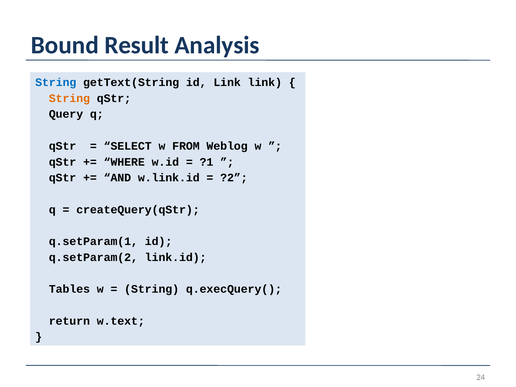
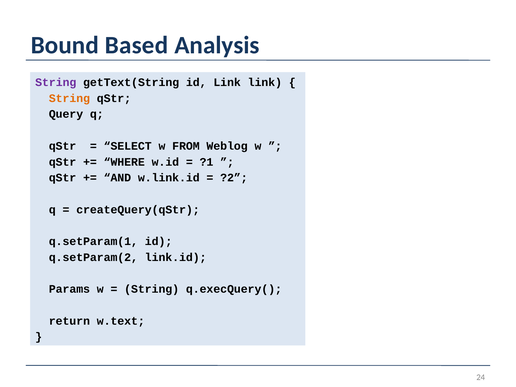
Result: Result -> Based
String at (56, 82) colour: blue -> purple
Tables: Tables -> Params
